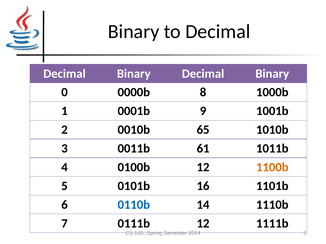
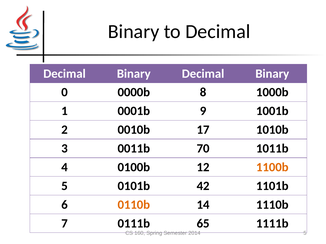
65: 65 -> 17
61: 61 -> 70
16: 16 -> 42
0110b colour: blue -> orange
0111b 12: 12 -> 65
